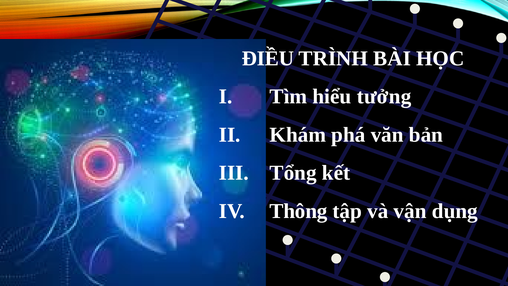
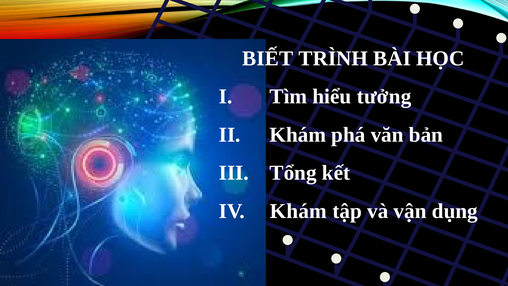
ĐIỀU: ĐIỀU -> BIẾT
IV Thông: Thông -> Khám
